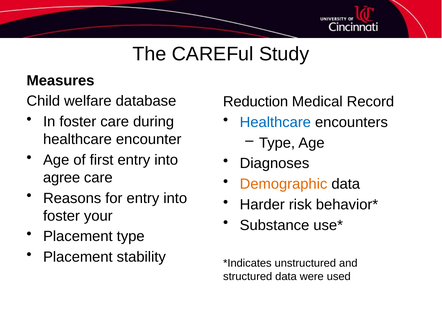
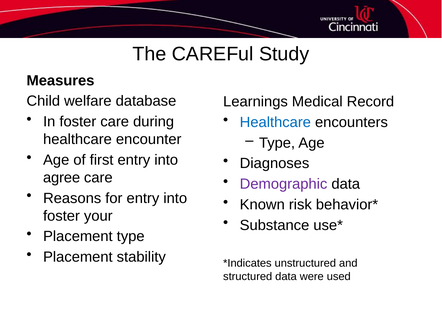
Reduction: Reduction -> Learnings
Demographic colour: orange -> purple
Harder: Harder -> Known
